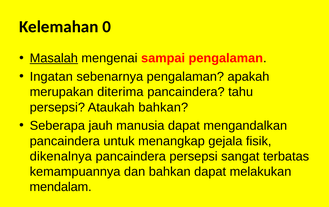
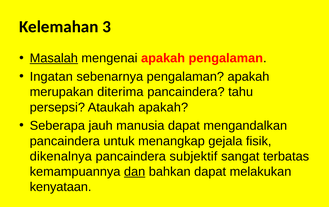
0: 0 -> 3
mengenai sampai: sampai -> apakah
Ataukah bahkan: bahkan -> apakah
pancaindera persepsi: persepsi -> subjektif
dan underline: none -> present
mendalam: mendalam -> kenyataan
